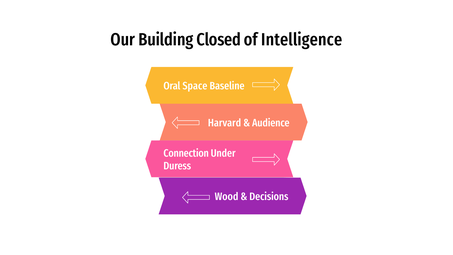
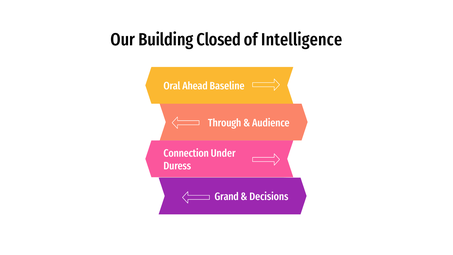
Space: Space -> Ahead
Harvard: Harvard -> Through
Wood: Wood -> Grand
